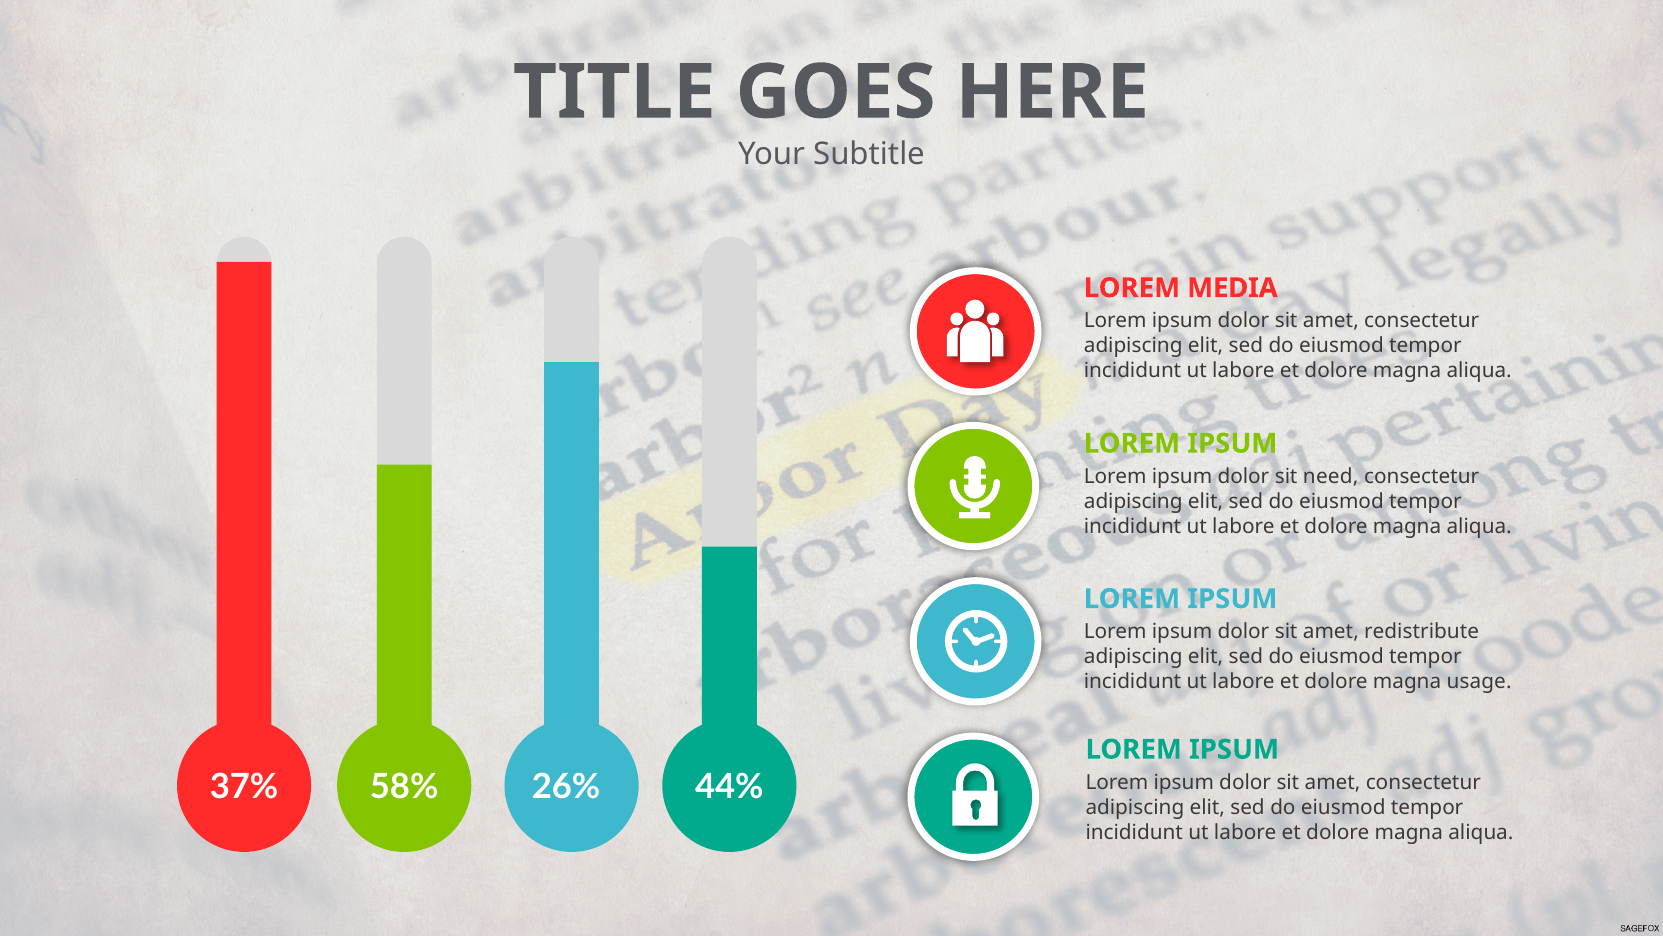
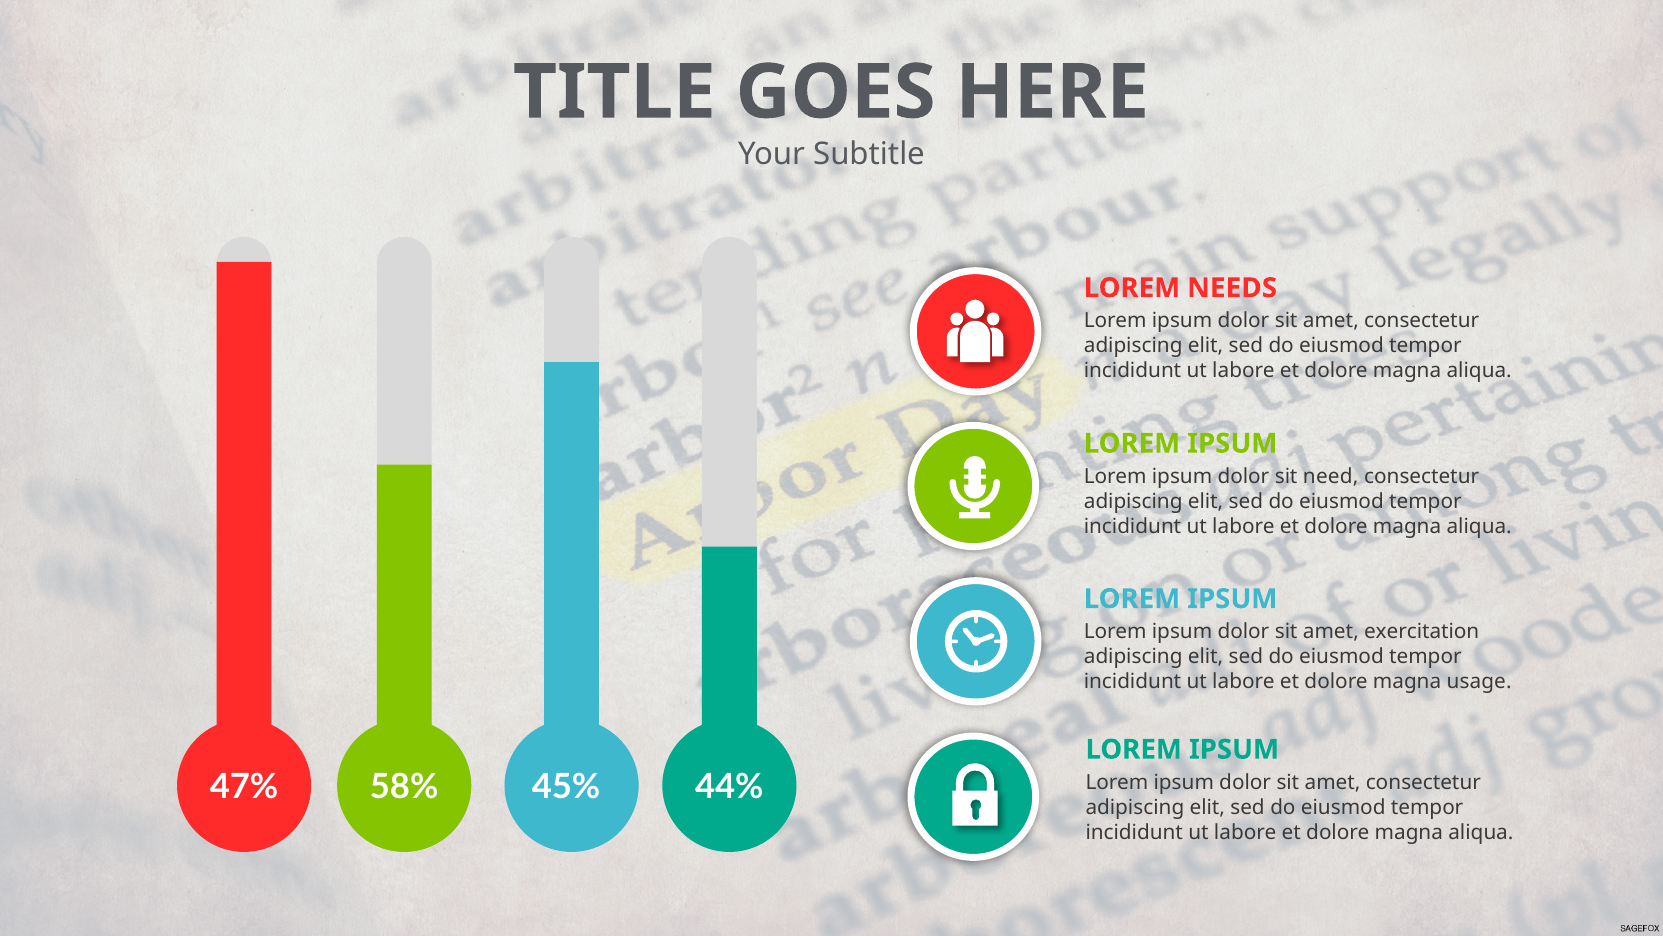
MEDIA: MEDIA -> NEEDS
redistribute: redistribute -> exercitation
37%: 37% -> 47%
26%: 26% -> 45%
